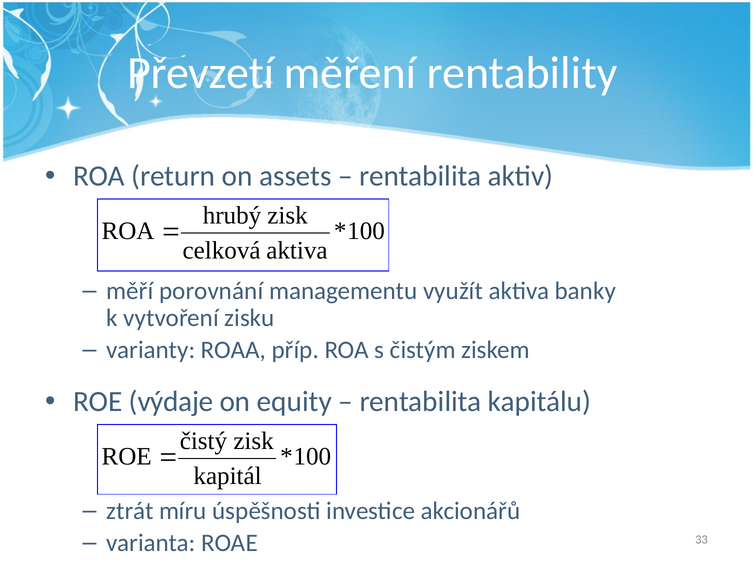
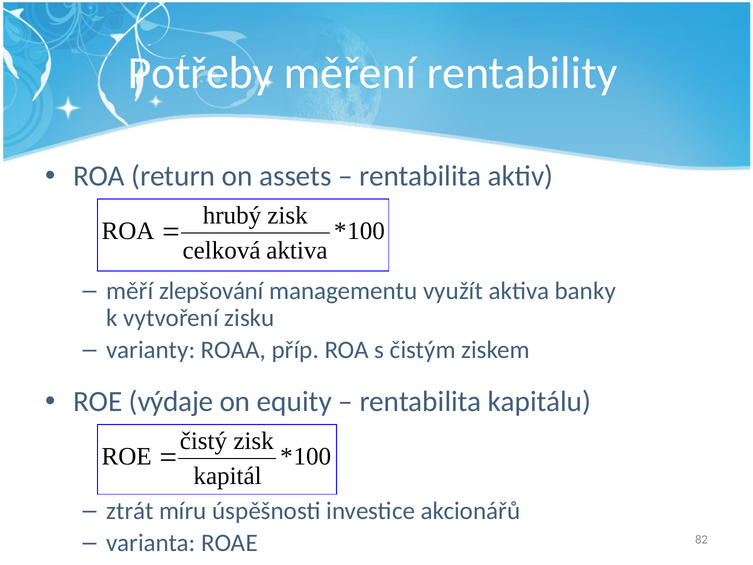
Převzetí: Převzetí -> Potřeby
porovnání: porovnání -> zlepšování
33: 33 -> 82
